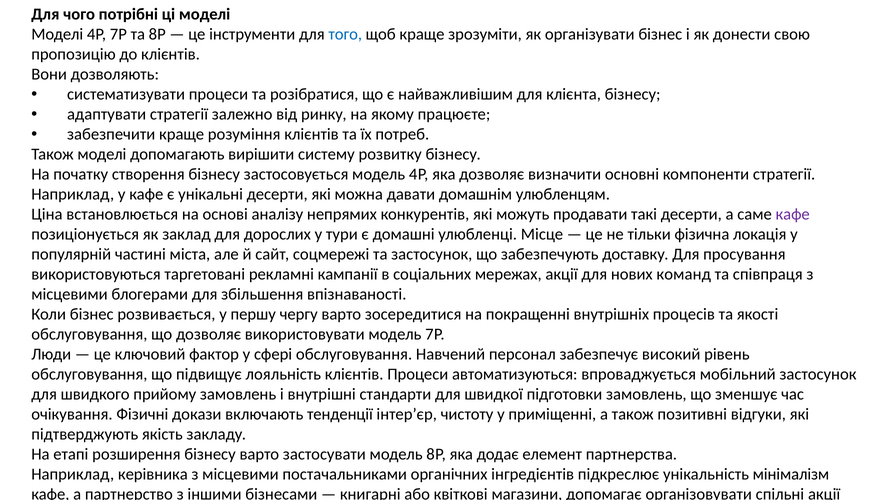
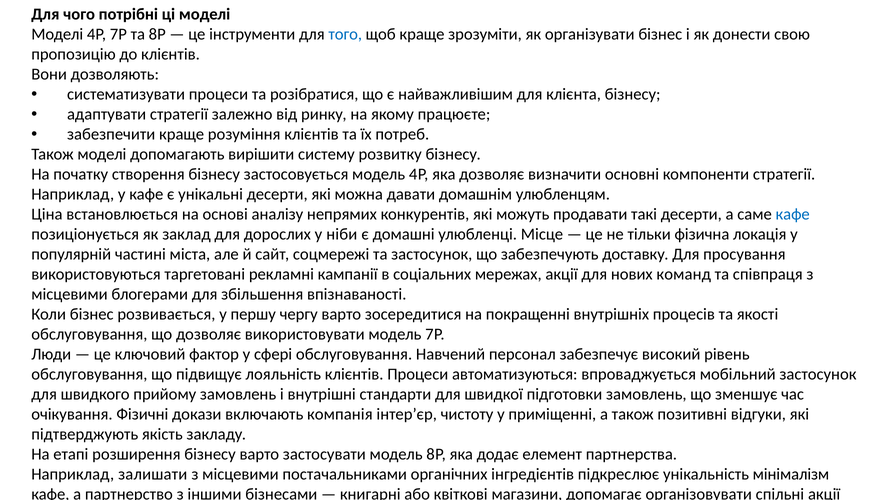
кафе at (793, 214) colour: purple -> blue
тури: тури -> ніби
тенденції: тенденції -> компанія
керівника: керівника -> залишати
